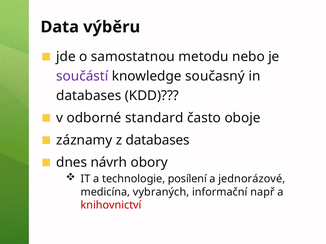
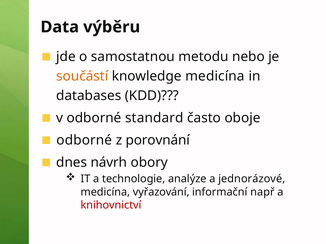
součástí colour: purple -> orange
knowledge současný: současný -> medicína
záznamy at (84, 140): záznamy -> odborné
z databases: databases -> porovnání
posílení: posílení -> analýze
vybraných: vybraných -> vyřazování
